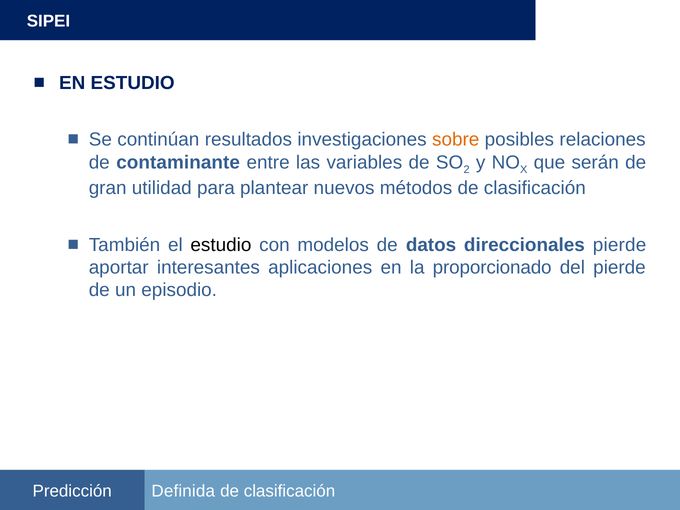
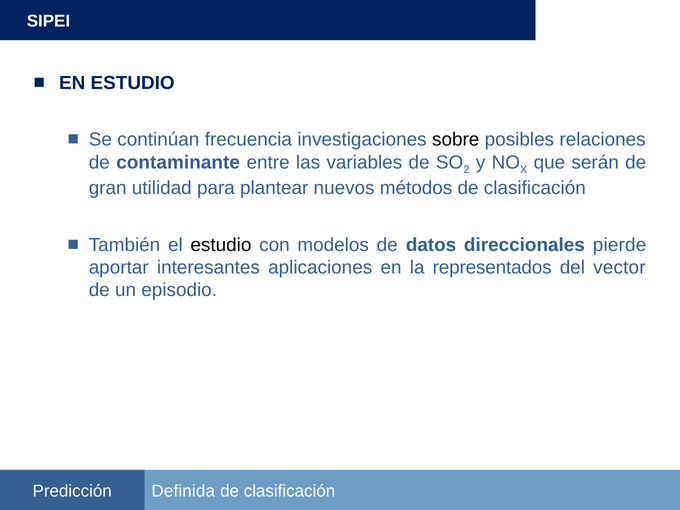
resultados: resultados -> frecuencia
sobre colour: orange -> black
proporcionado: proporcionado -> representados
del pierde: pierde -> vector
